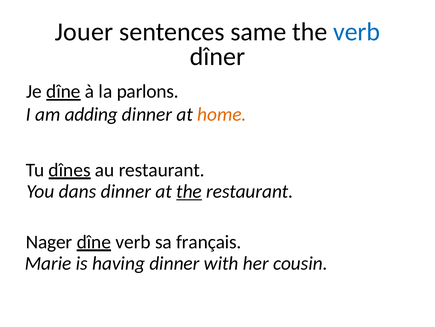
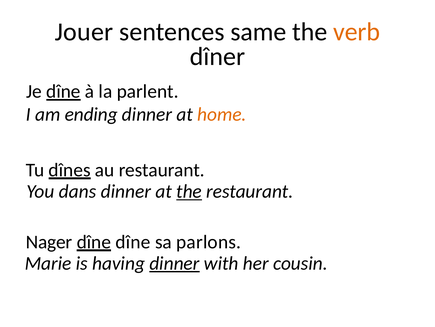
verb at (357, 32) colour: blue -> orange
parlons: parlons -> parlent
adding: adding -> ending
verb at (133, 241): verb -> dîne
français: français -> parlons
dinner at (174, 263) underline: none -> present
